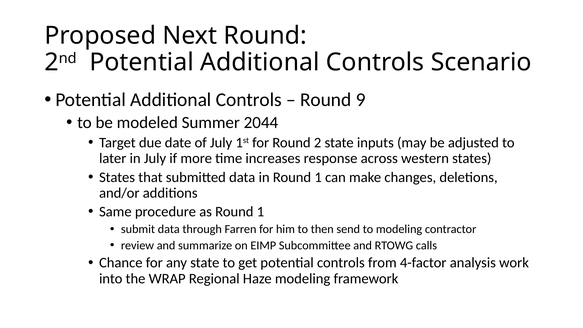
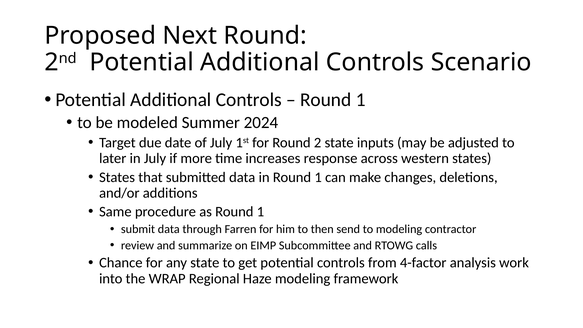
9 at (361, 100): 9 -> 1
2044: 2044 -> 2024
